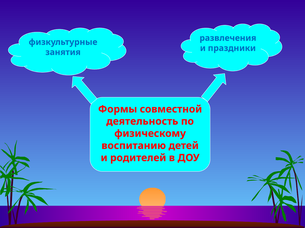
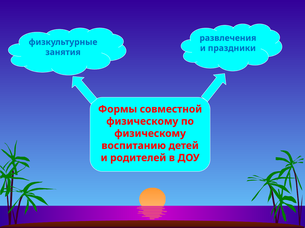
деятельность at (142, 122): деятельность -> физическому
